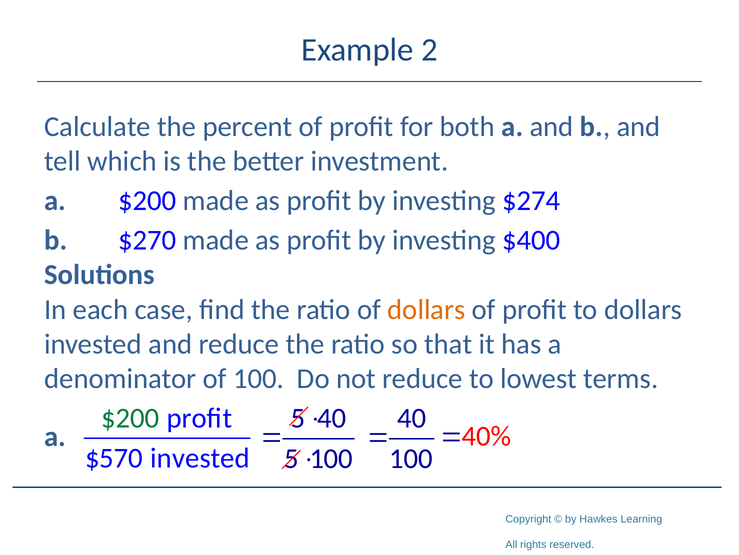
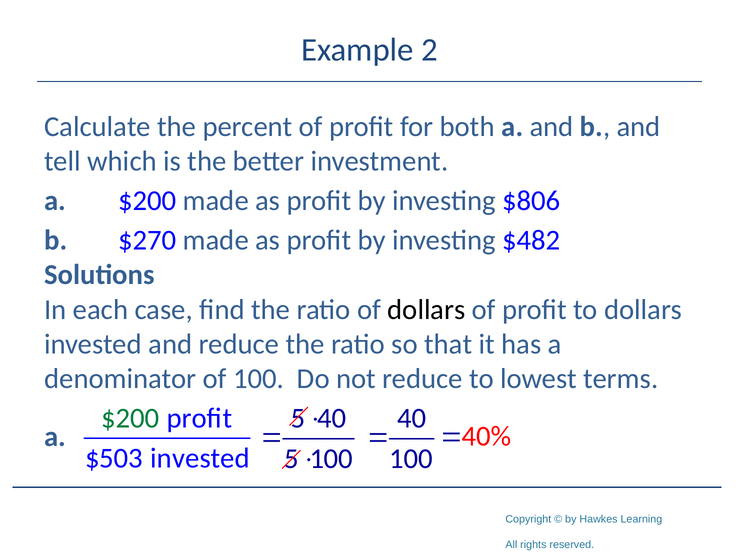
$274: $274 -> $806
$400: $400 -> $482
dollars at (426, 309) colour: orange -> black
$570: $570 -> $503
